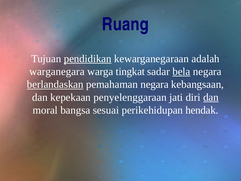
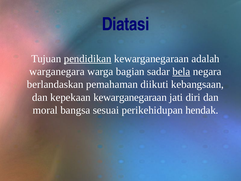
Ruang: Ruang -> Diatasi
tingkat: tingkat -> bagian
berlandaskan underline: present -> none
pemahaman negara: negara -> diikuti
kepekaan penyelenggaraan: penyelenggaraan -> kewarganegaraan
dan at (211, 97) underline: present -> none
